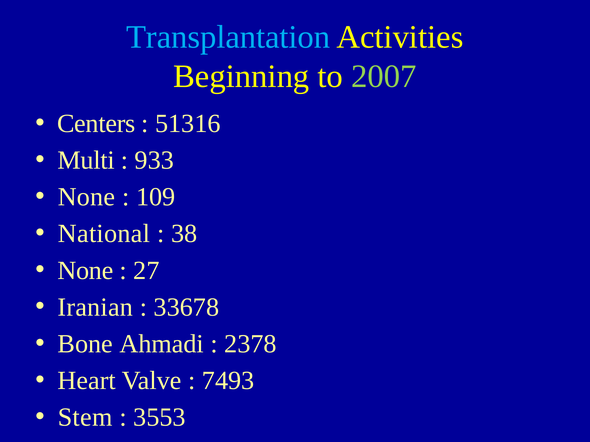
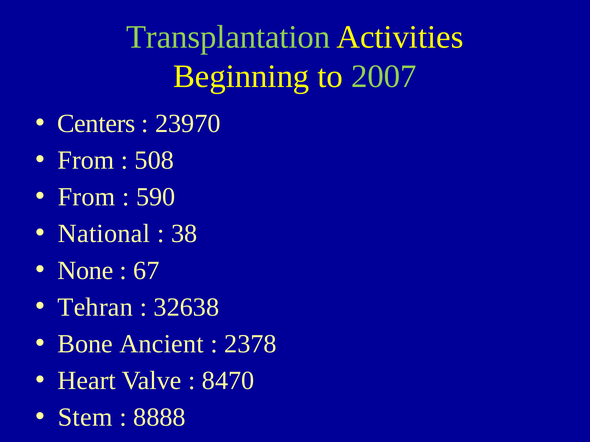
Transplantation colour: light blue -> light green
51316: 51316 -> 23970
Multi at (86, 160): Multi -> From
933: 933 -> 508
None at (86, 197): None -> From
109: 109 -> 590
27: 27 -> 67
Iranian: Iranian -> Tehran
33678: 33678 -> 32638
Ahmadi: Ahmadi -> Ancient
7493: 7493 -> 8470
3553: 3553 -> 8888
